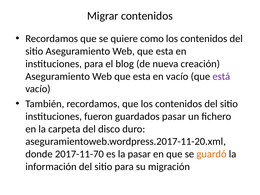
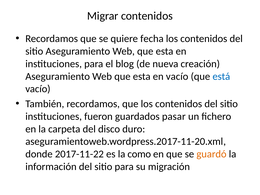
como: como -> fecha
está colour: purple -> blue
2017-11-70: 2017-11-70 -> 2017-11-22
la pasar: pasar -> como
